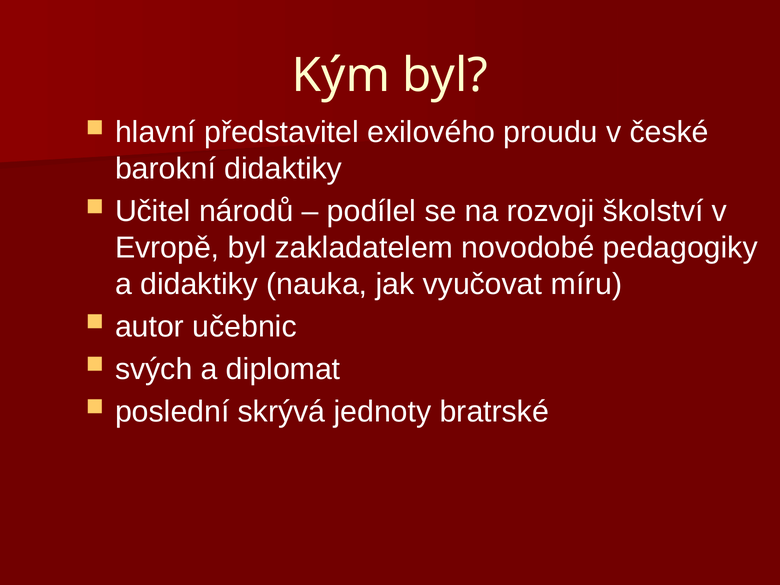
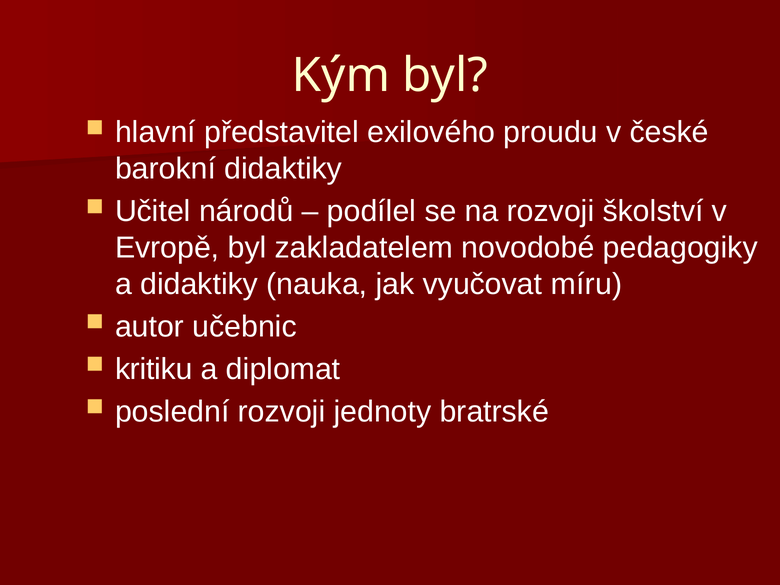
svých: svých -> kritiku
poslední skrývá: skrývá -> rozvoji
